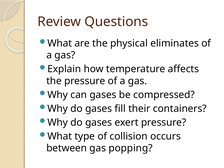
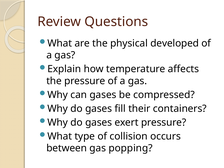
eliminates: eliminates -> developed
